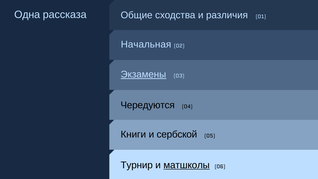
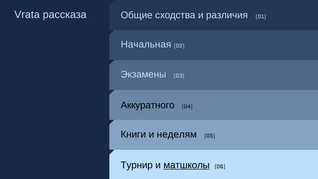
Одна: Одна -> Vrata
Экзамены underline: present -> none
Чередуются: Чередуются -> Аккуратного
сербской: сербской -> неделям
